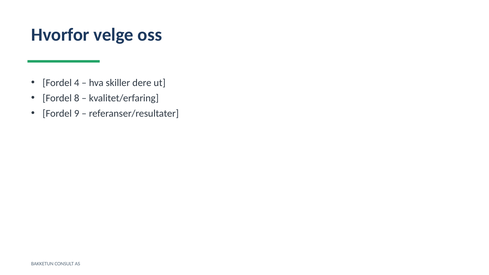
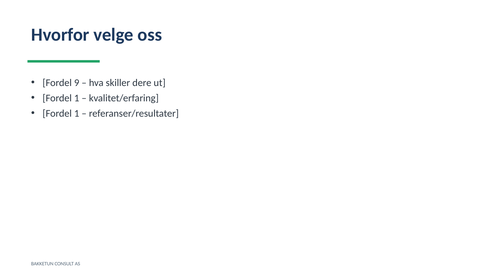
4: 4 -> 9
8 at (77, 98): 8 -> 1
9 at (77, 113): 9 -> 1
